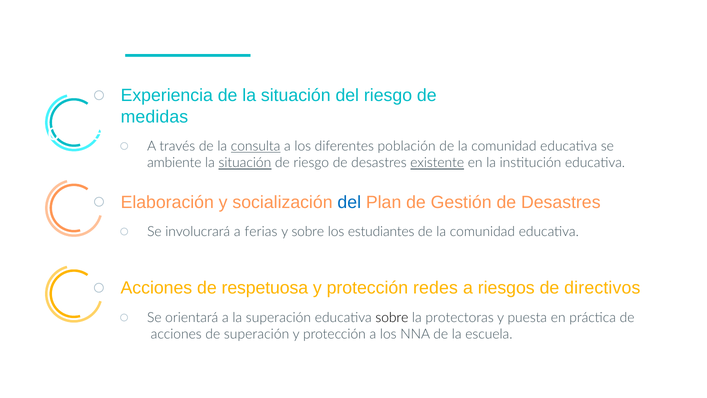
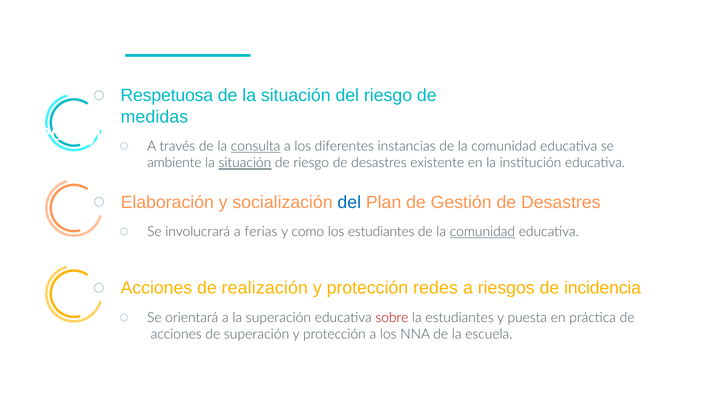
Experiencia: Experiencia -> Respetuosa
Docentes: Docentes -> Ideología
población: población -> instancias
existente underline: present -> none
y sobre: sobre -> como
comunidad at (482, 232) underline: none -> present
respetuosa: respetuosa -> realización
directivos: directivos -> incidencia
sobre at (392, 317) colour: black -> red
la protectoras: protectoras -> estudiantes
